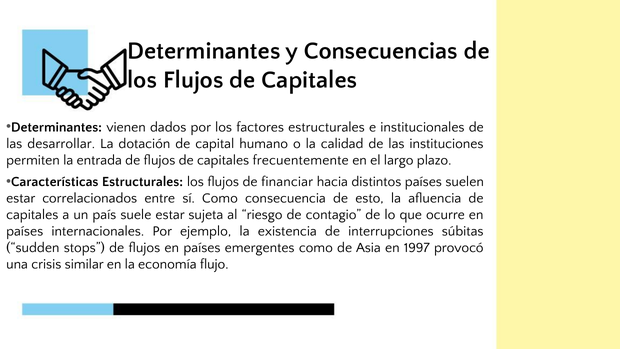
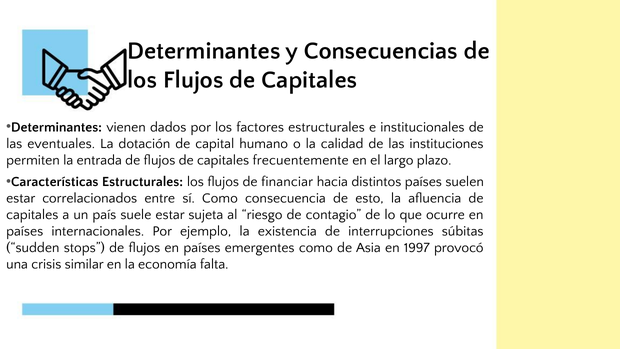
desarrollar: desarrollar -> eventuales
flujo: flujo -> falta
